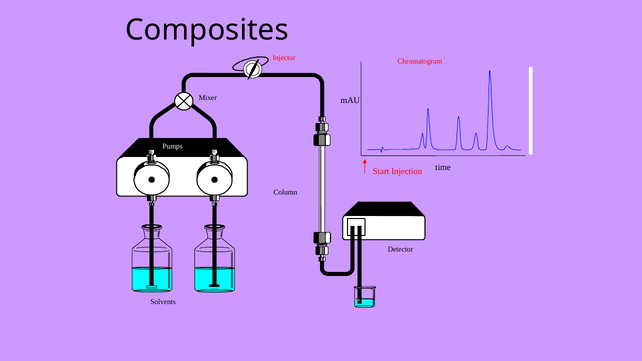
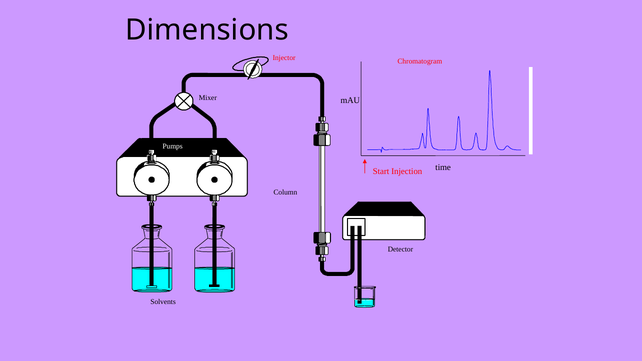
Composites: Composites -> Dimensions
